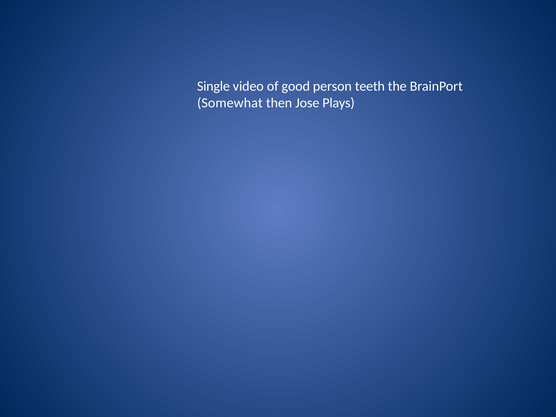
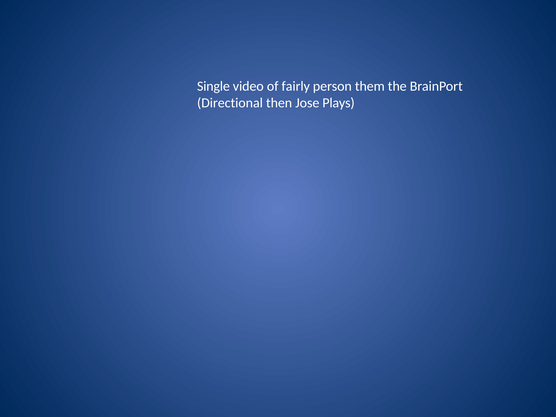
good: good -> fairly
teeth: teeth -> them
Somewhat: Somewhat -> Directional
